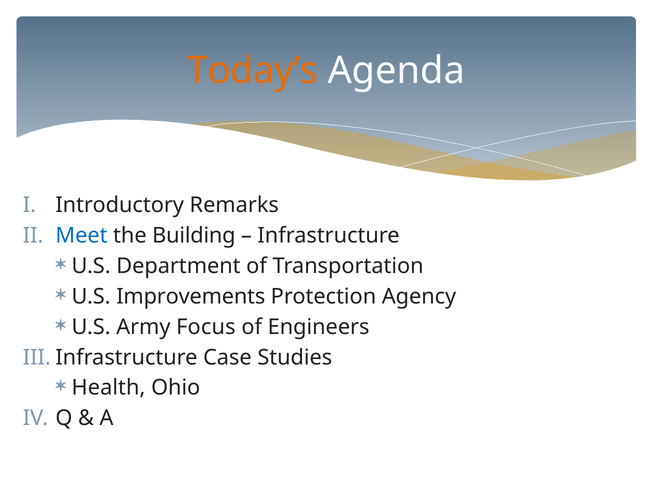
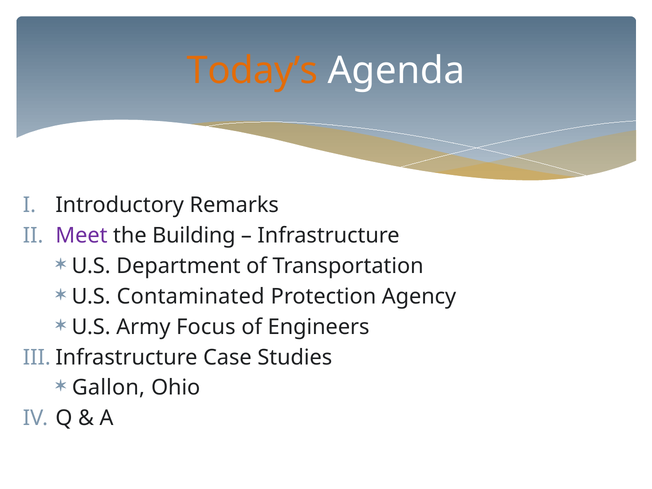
Meet colour: blue -> purple
Improvements: Improvements -> Contaminated
Health: Health -> Gallon
